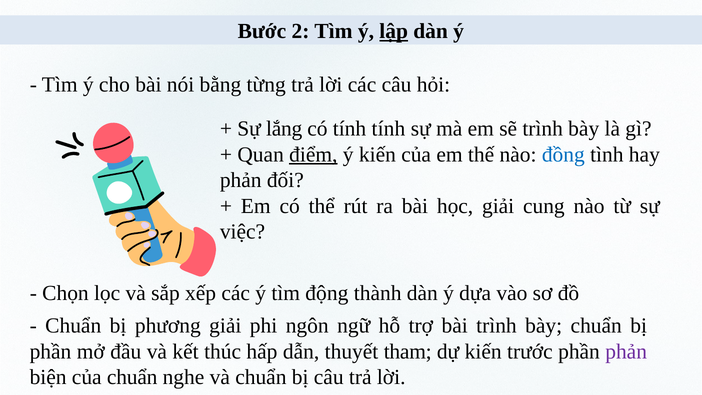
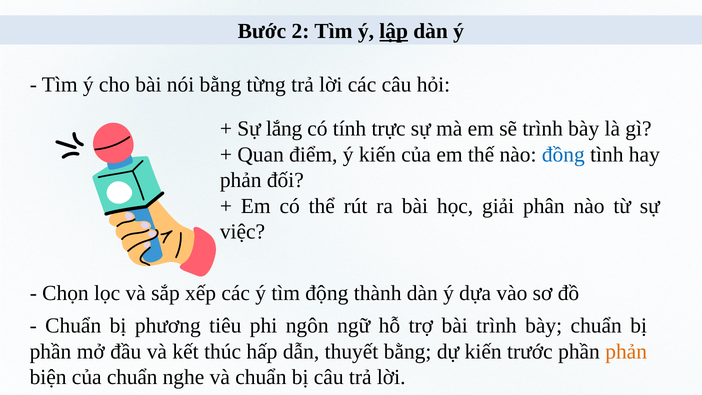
tính tính: tính -> trực
điểm underline: present -> none
cung: cung -> phân
phương giải: giải -> tiêu
thuyết tham: tham -> bằng
phản at (626, 351) colour: purple -> orange
